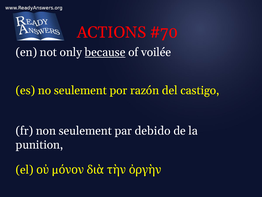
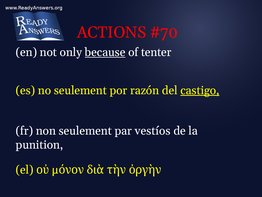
voilée: voilée -> tenter
castigo underline: none -> present
debido: debido -> vestíos
